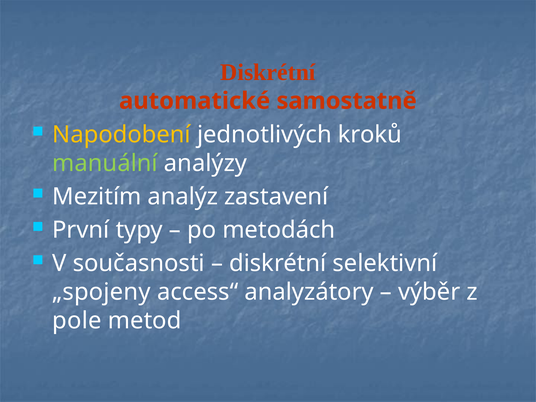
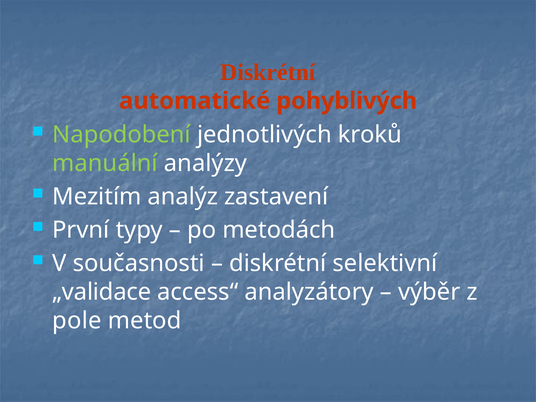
samostatně: samostatně -> pohyblivých
Napodobení colour: yellow -> light green
„spojeny: „spojeny -> „validace
